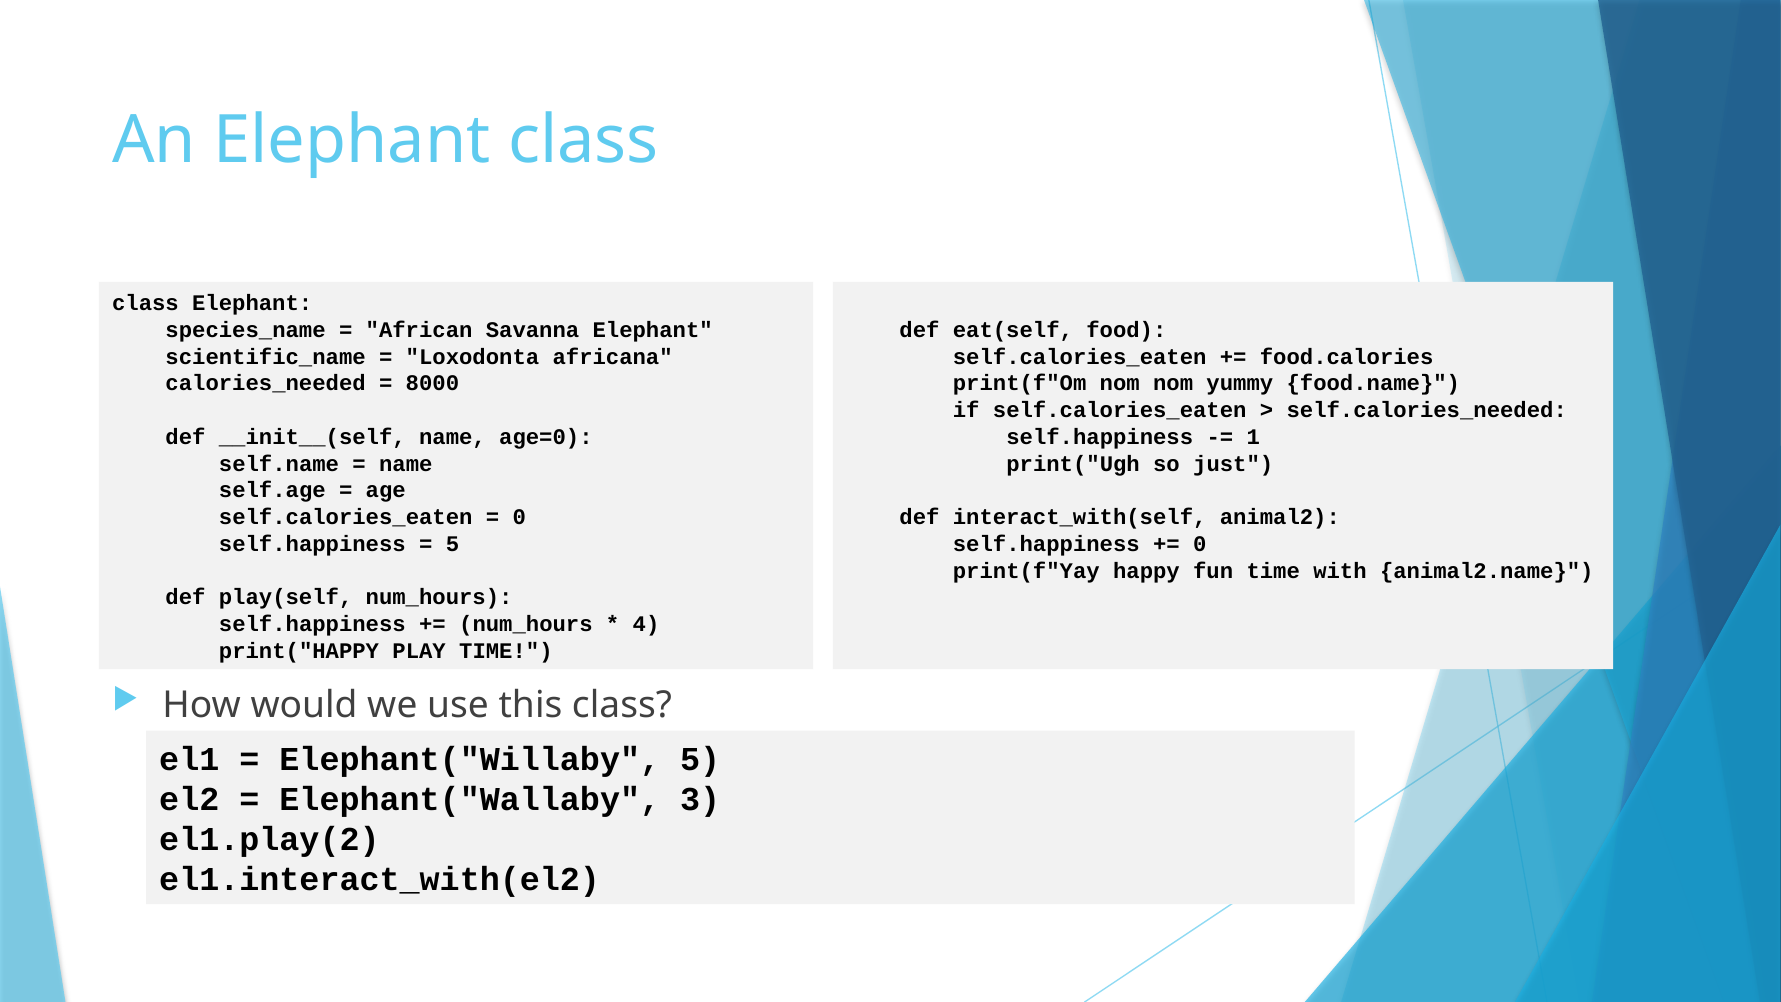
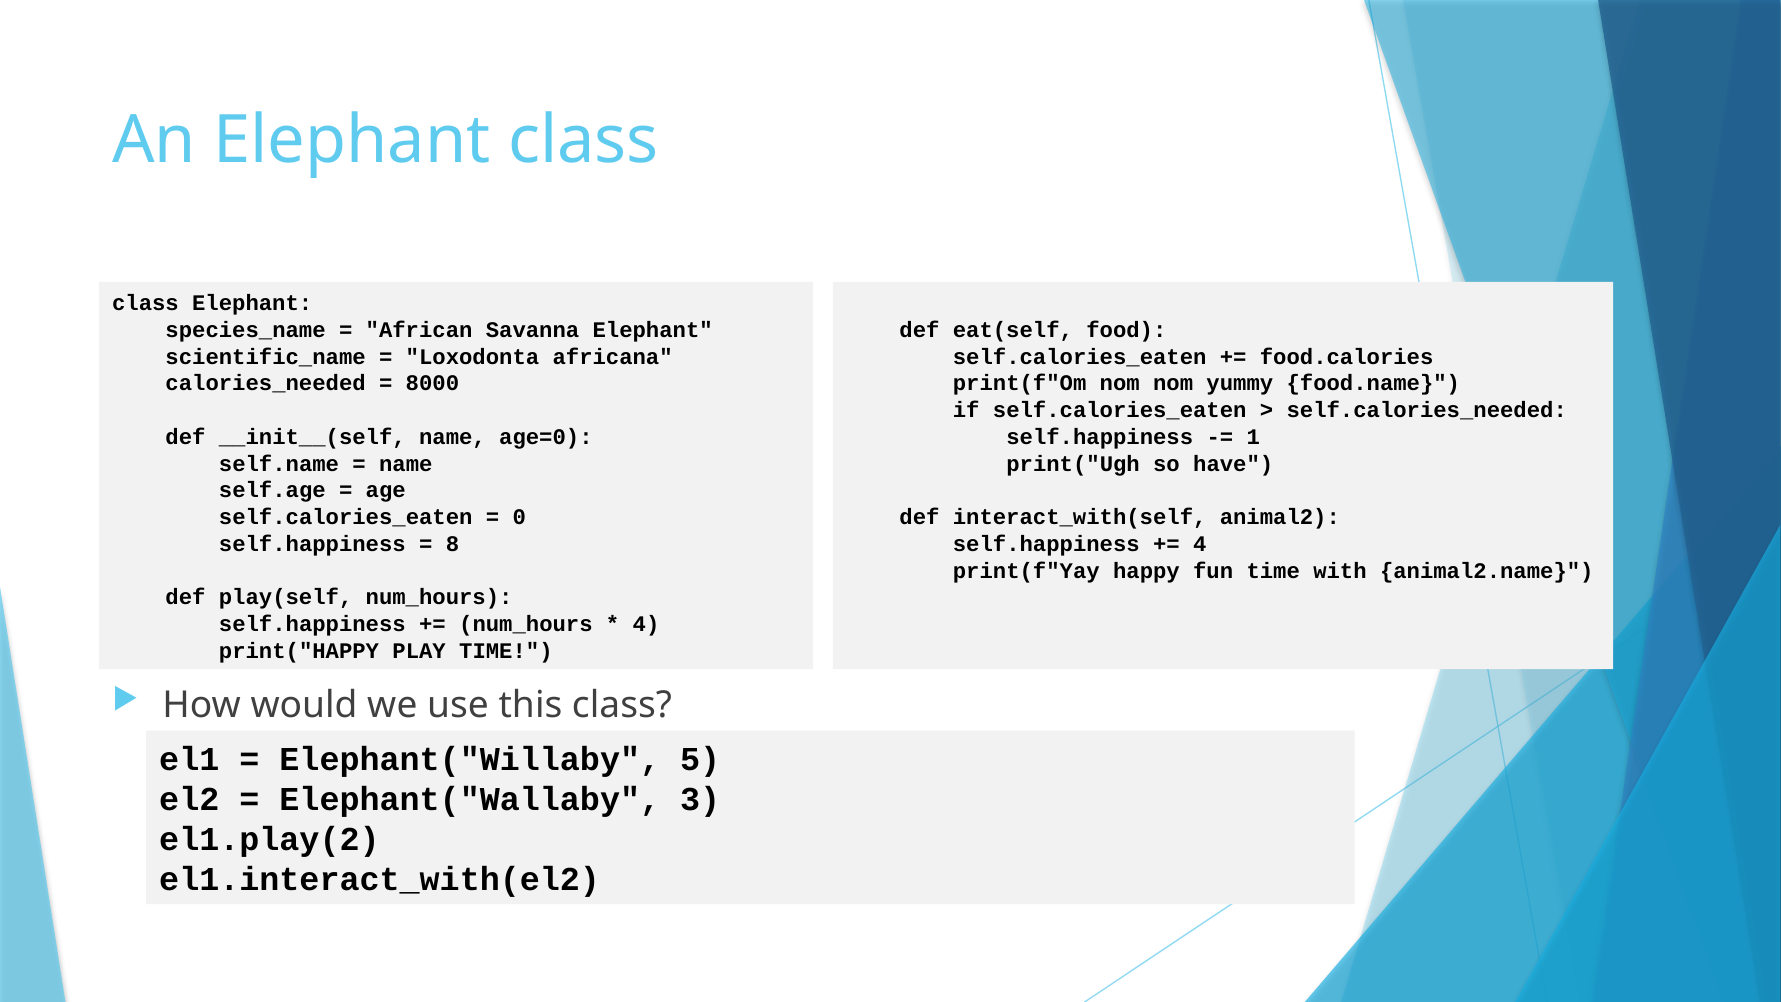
just: just -> have
5 at (453, 544): 5 -> 8
0 at (1200, 544): 0 -> 4
